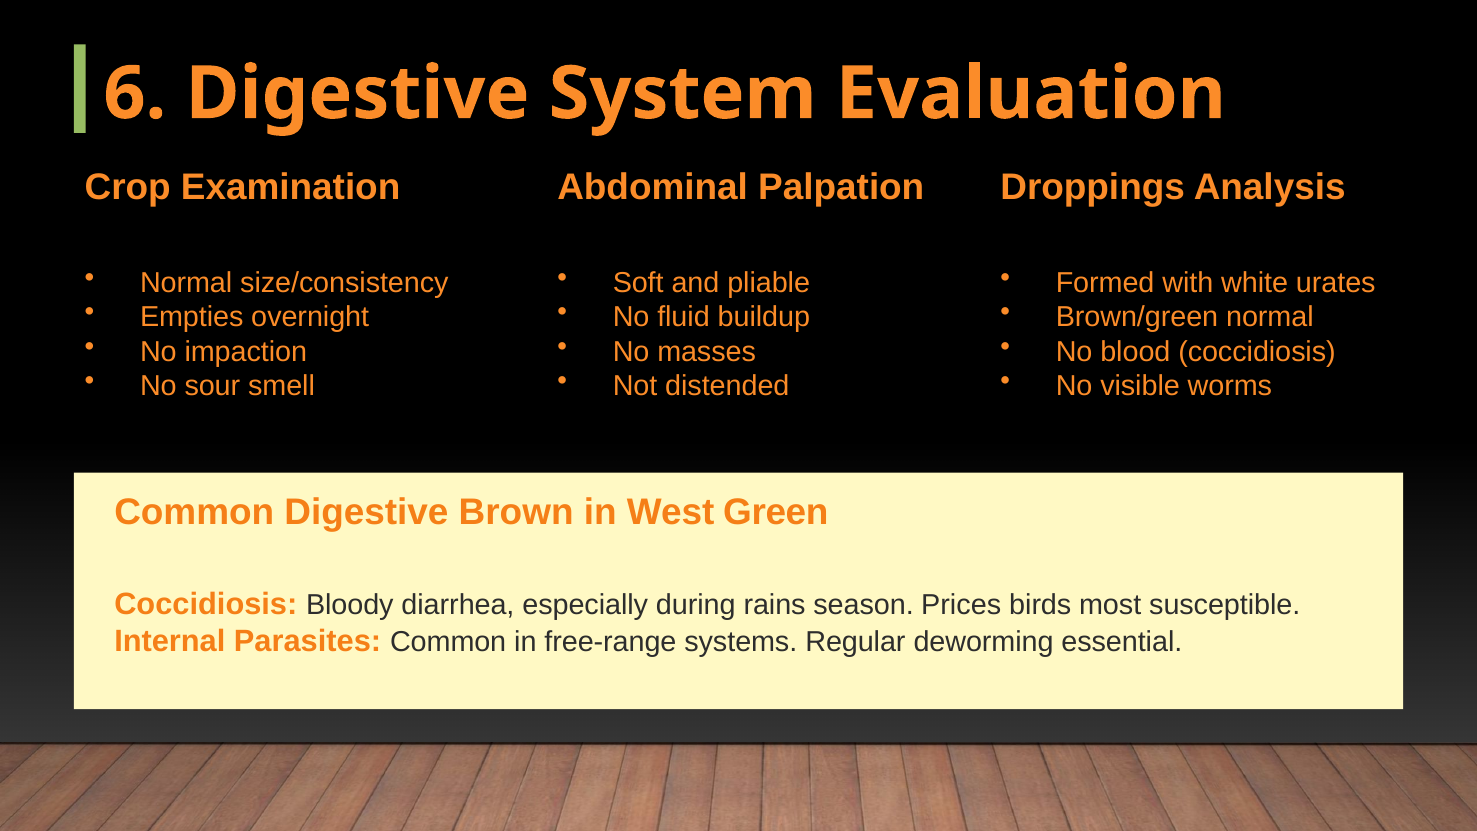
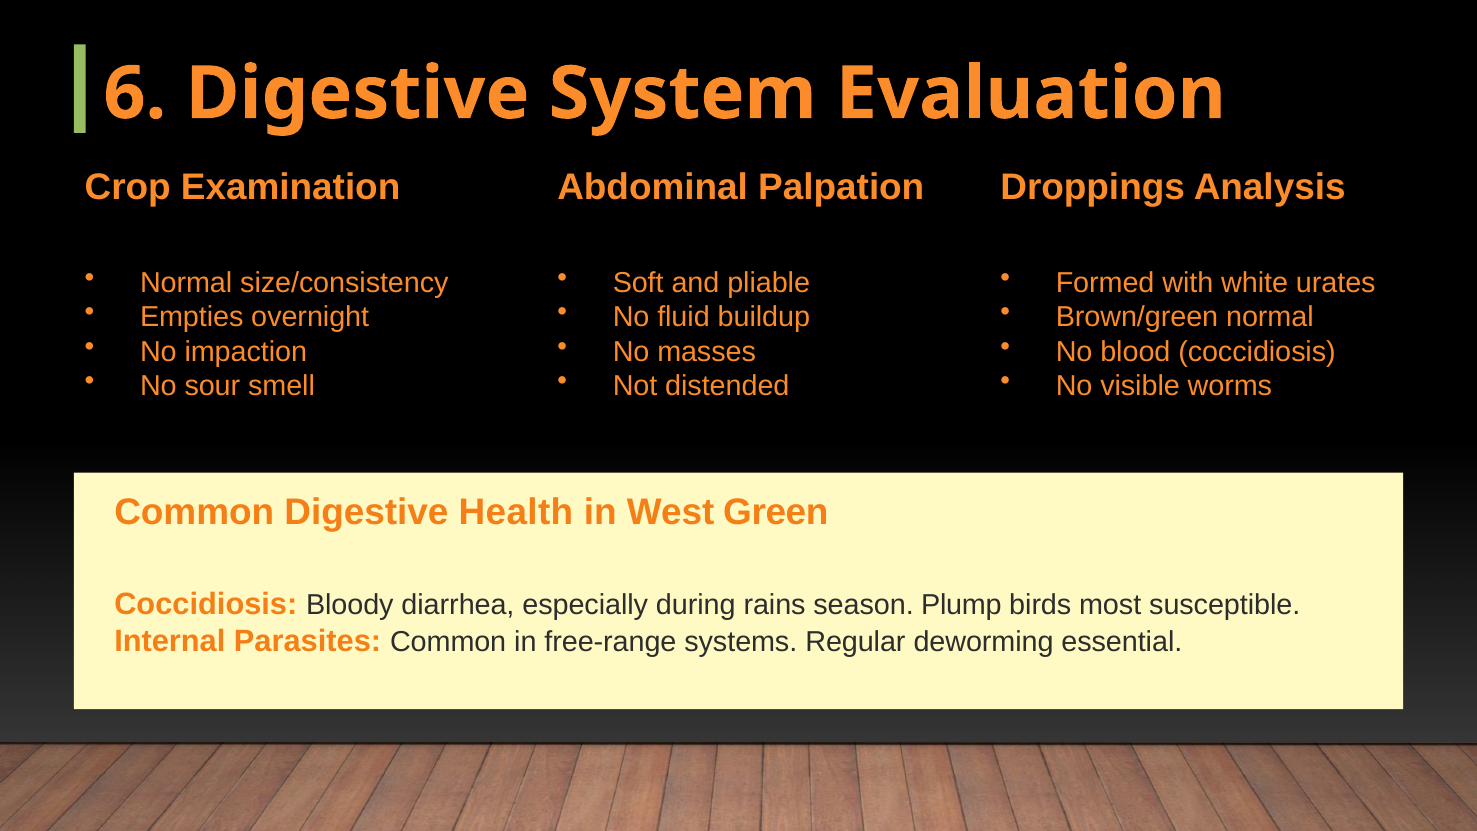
Brown: Brown -> Health
Prices: Prices -> Plump
